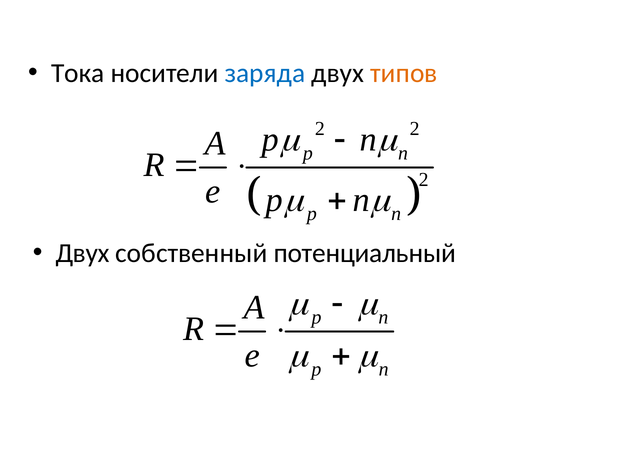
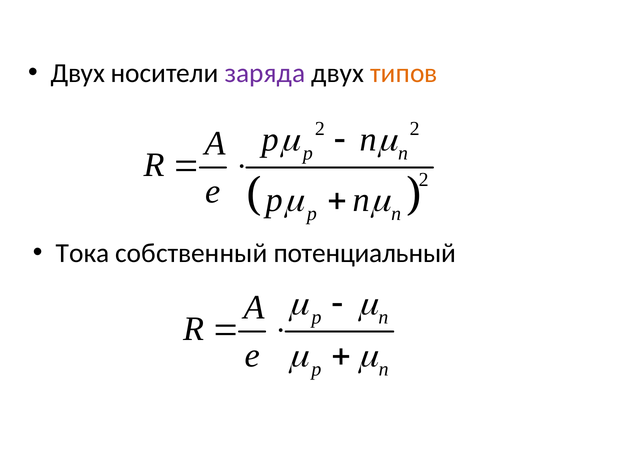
Тока at (78, 73): Тока -> Двух
заряда colour: blue -> purple
Двух at (83, 253): Двух -> Тока
